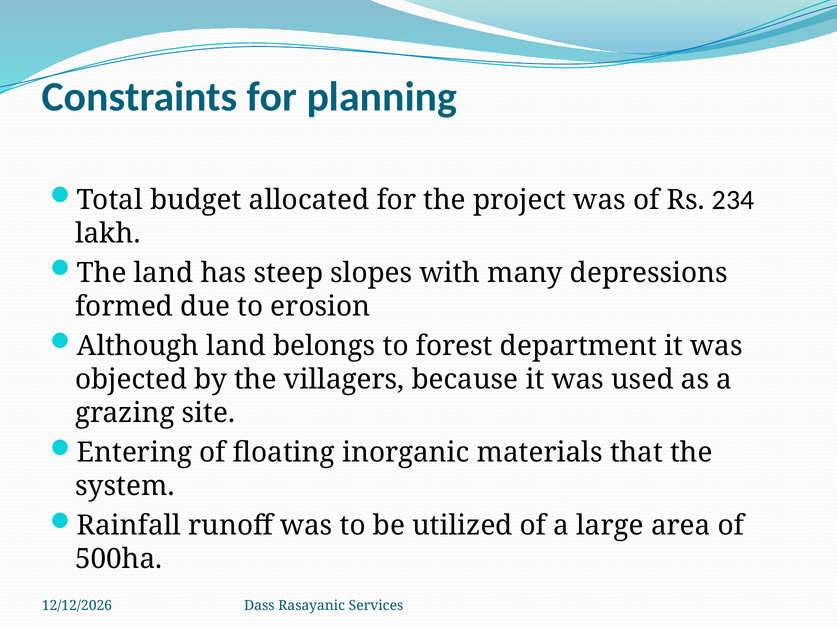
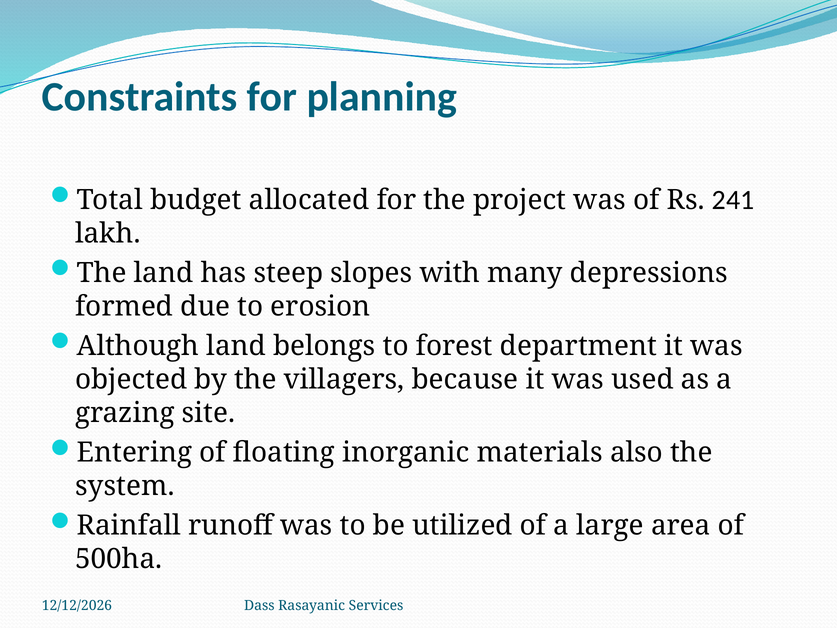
234: 234 -> 241
that: that -> also
